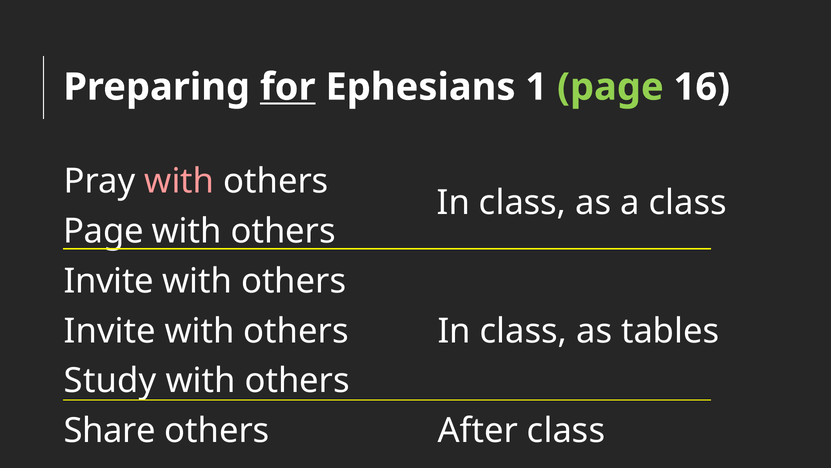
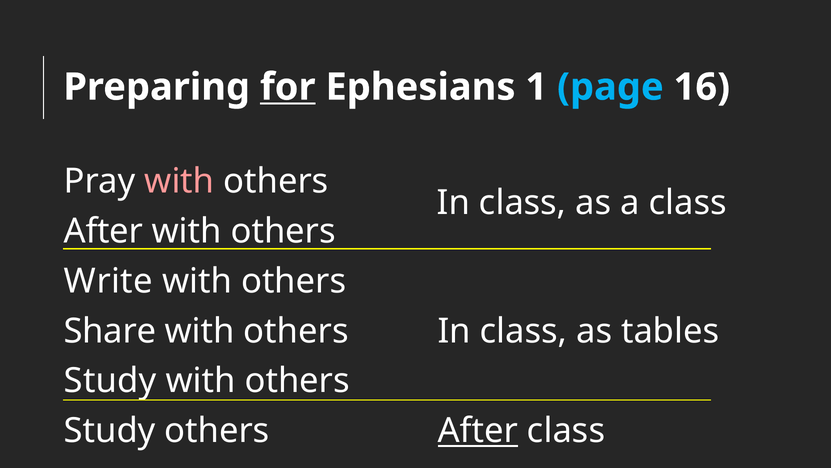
page at (610, 87) colour: light green -> light blue
Page at (103, 231): Page -> After
Invite at (109, 281): Invite -> Write
Invite at (110, 331): Invite -> Share
Share at (110, 430): Share -> Study
After at (478, 430) underline: none -> present
